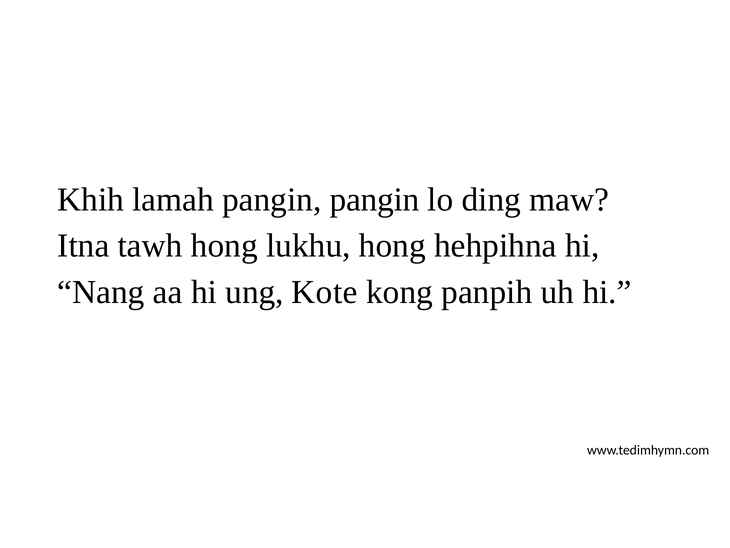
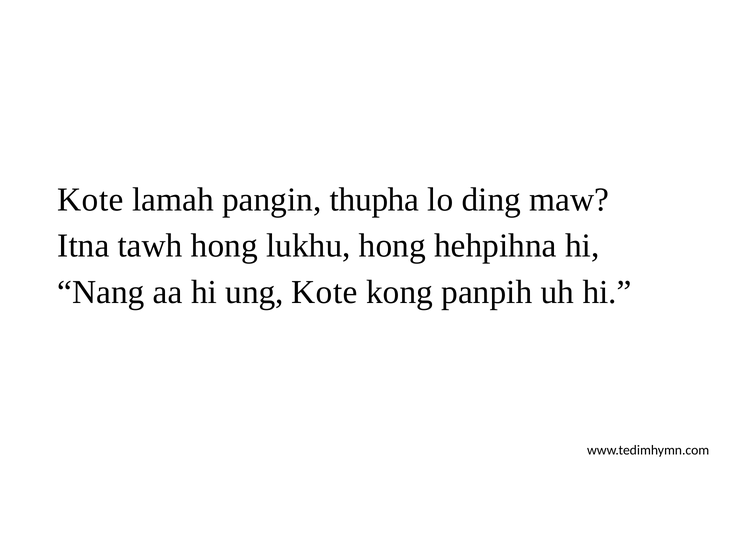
Khih at (91, 199): Khih -> Kote
pangin pangin: pangin -> thupha
